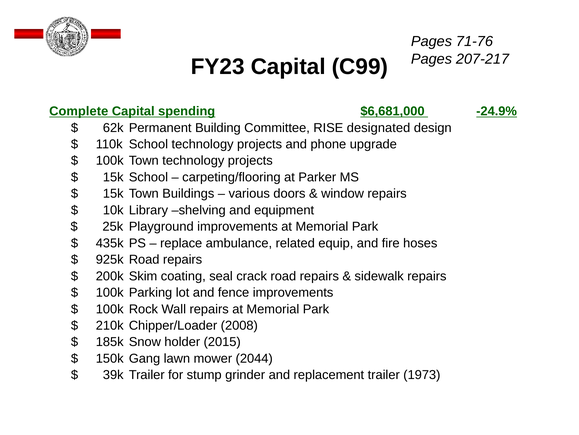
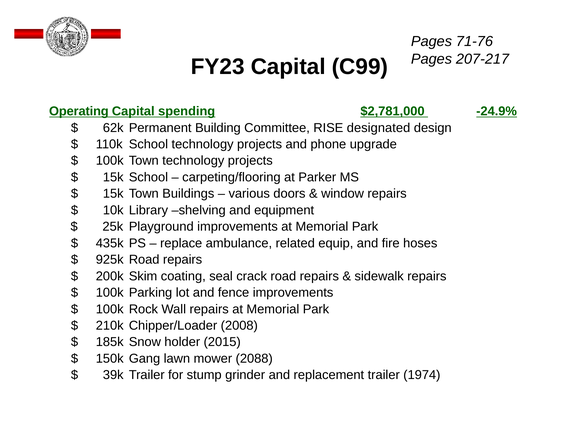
Complete: Complete -> Operating
$6,681,000: $6,681,000 -> $2,781,000
2044: 2044 -> 2088
1973: 1973 -> 1974
